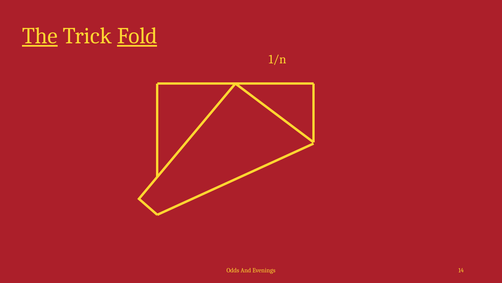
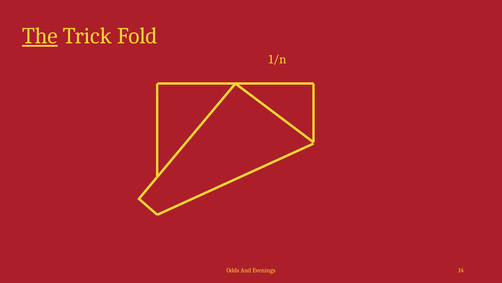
Fold underline: present -> none
